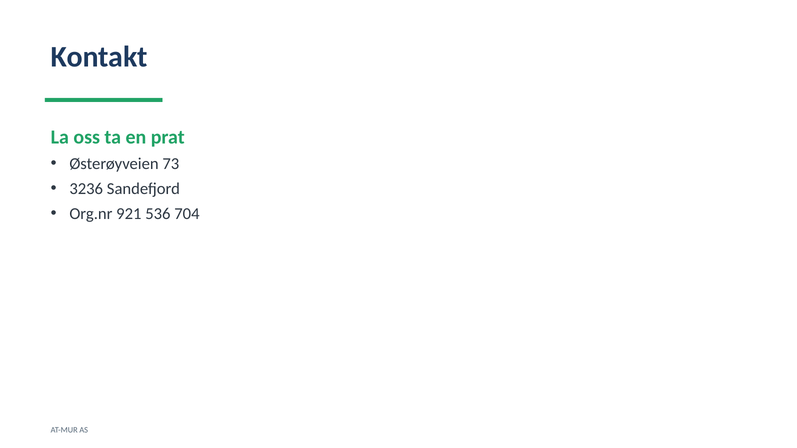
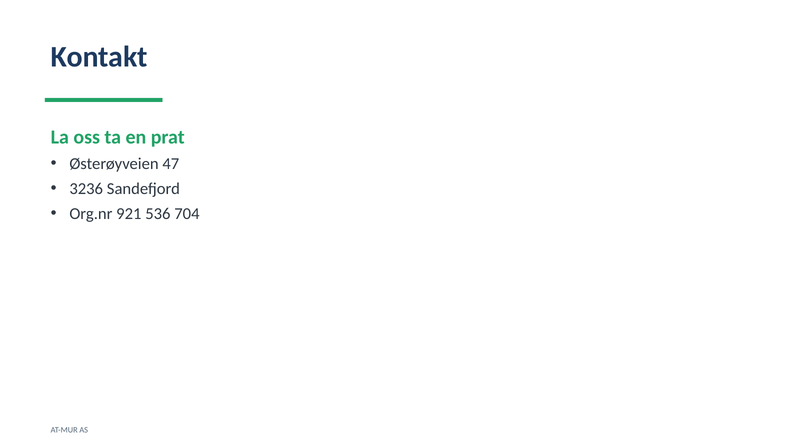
73: 73 -> 47
